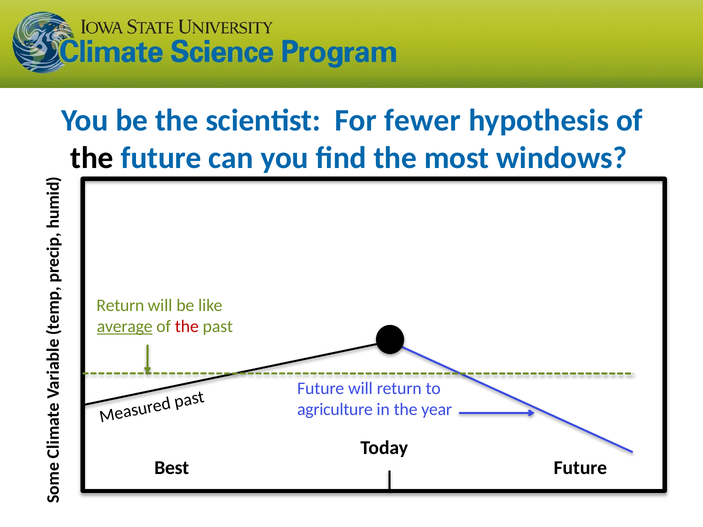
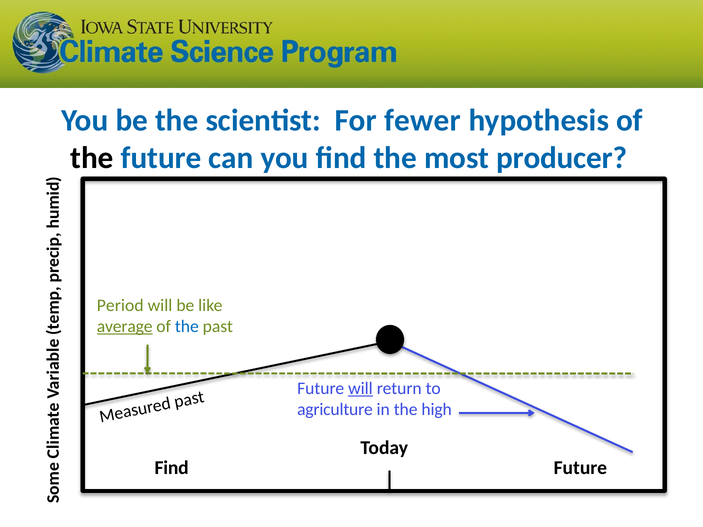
windows: windows -> producer
Return at (120, 306): Return -> Period
the at (187, 327) colour: red -> blue
will at (360, 389) underline: none -> present
year: year -> high
Best at (172, 468): Best -> Find
